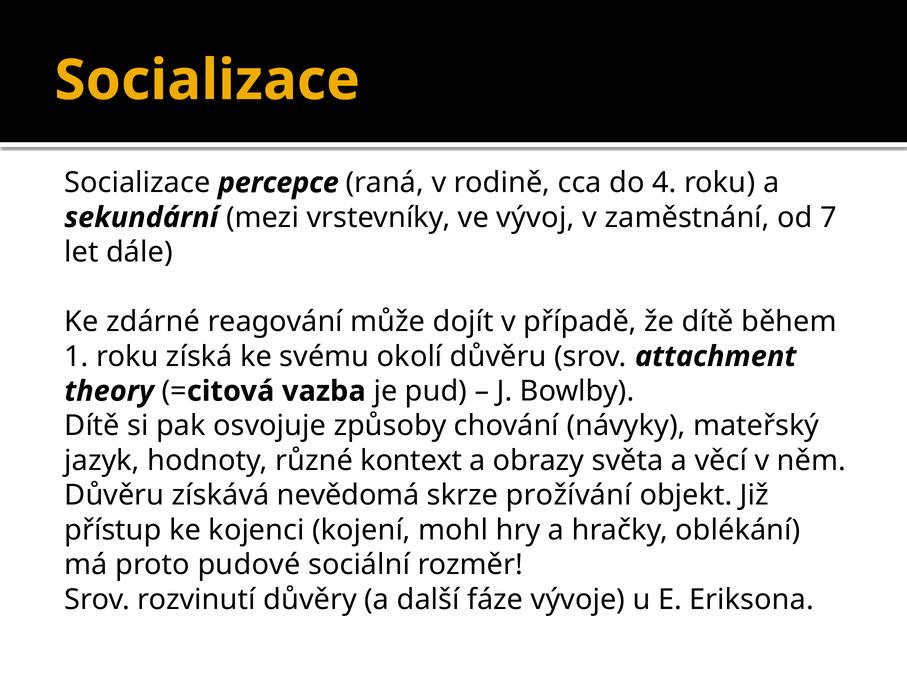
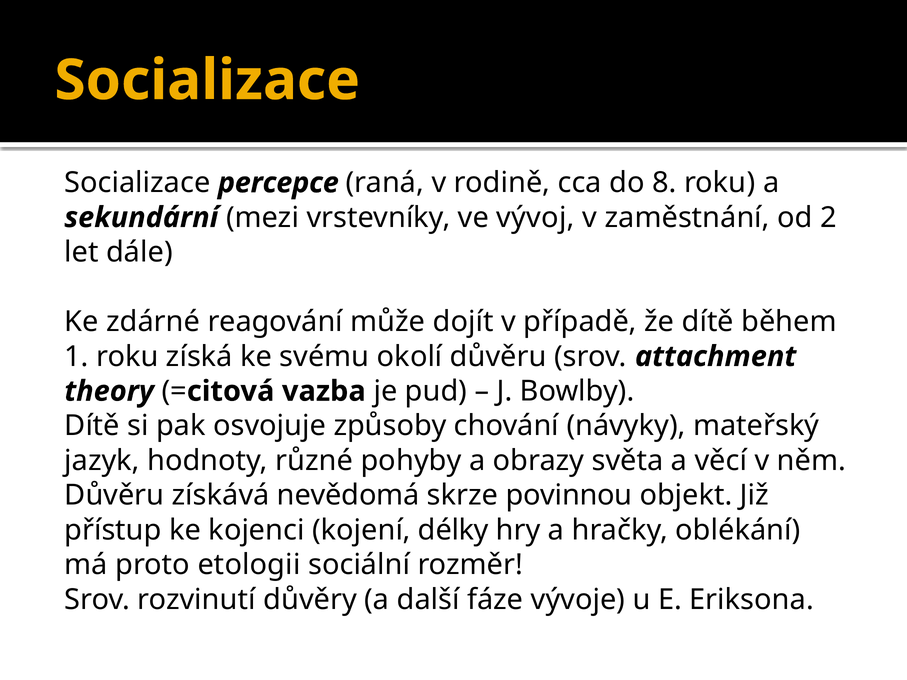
4: 4 -> 8
7: 7 -> 2
kontext: kontext -> pohyby
prožívání: prožívání -> povinnou
mohl: mohl -> délky
pudové: pudové -> etologii
